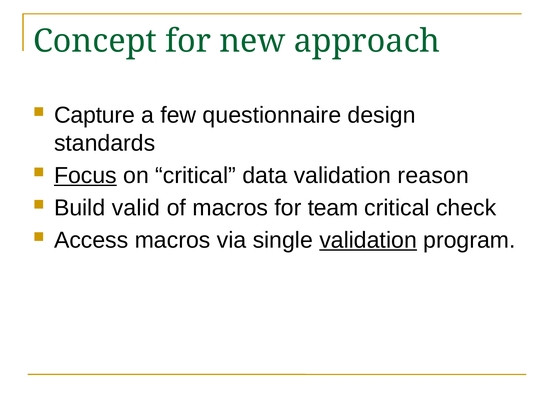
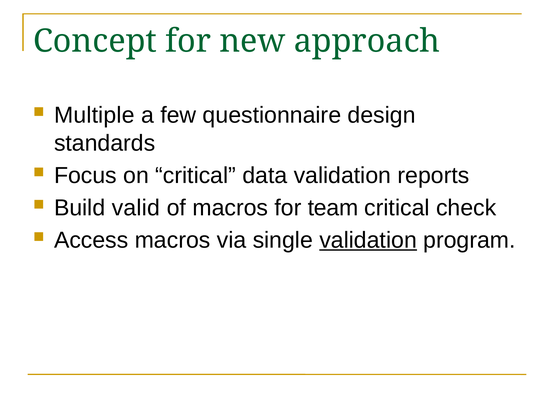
Capture: Capture -> Multiple
Focus underline: present -> none
reason: reason -> reports
